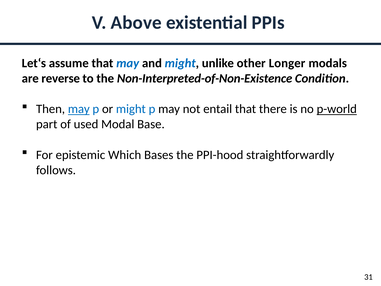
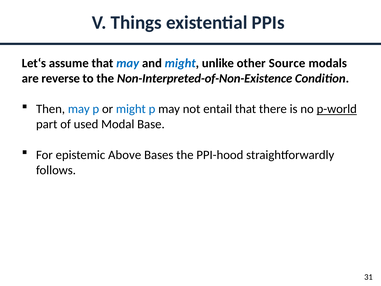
Above: Above -> Things
Longer: Longer -> Source
may at (79, 109) underline: present -> none
Which: Which -> Above
